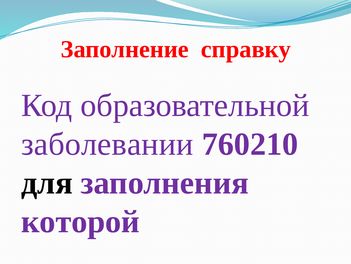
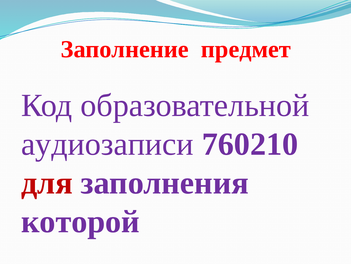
справку: справку -> предмет
заболевании: заболевании -> аудиозаписи
для colour: black -> red
